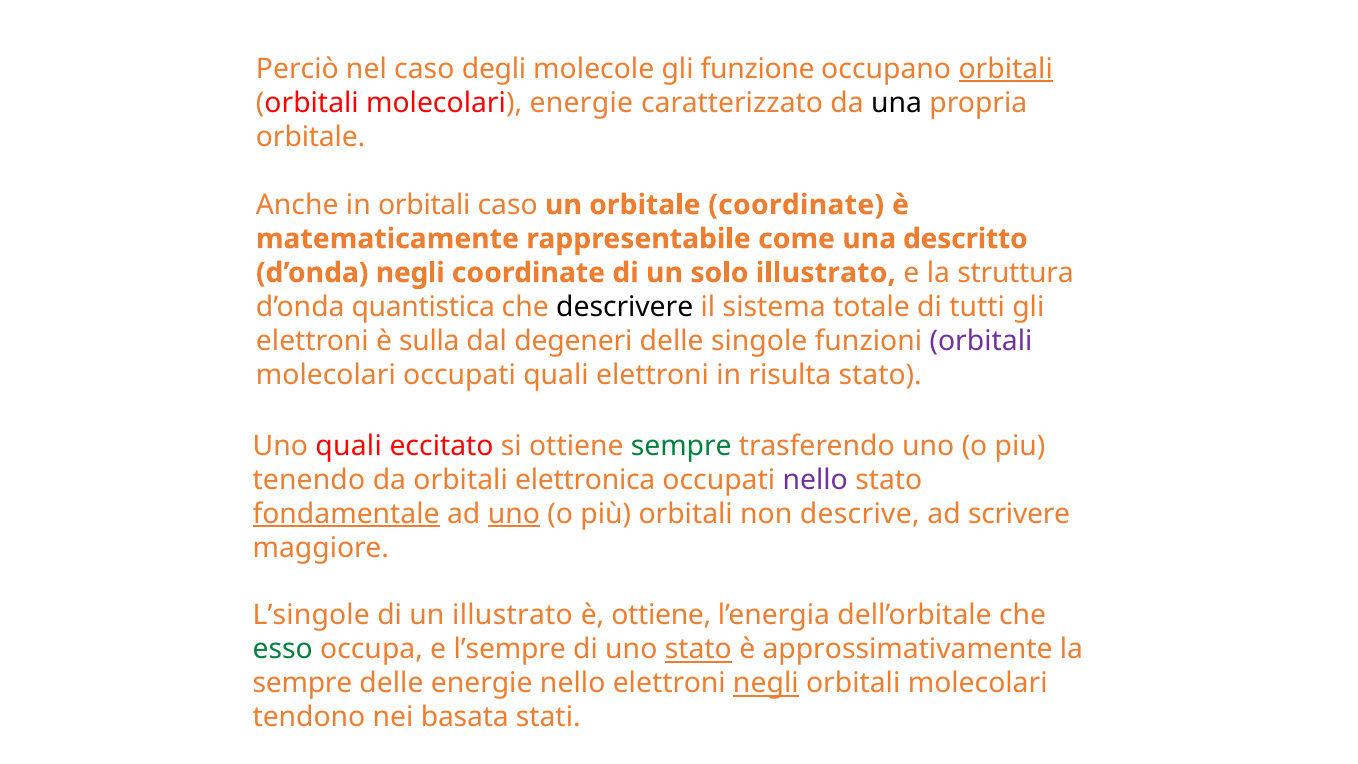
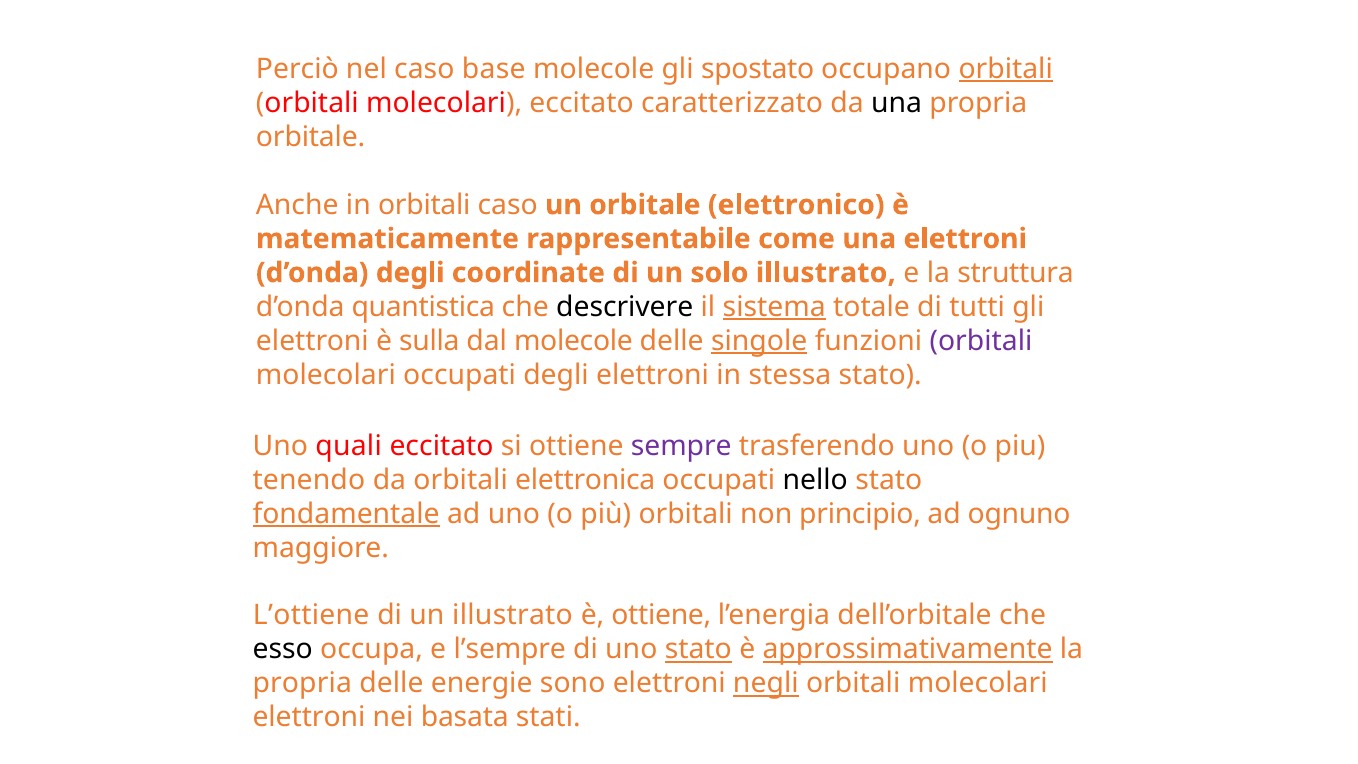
degli: degli -> base
funzione: funzione -> spostato
molecolari energie: energie -> eccitato
orbitale coordinate: coordinate -> elettronico
una descritto: descritto -> elettroni
d’onda negli: negli -> degli
sistema underline: none -> present
dal degeneri: degeneri -> molecole
singole underline: none -> present
occupati quali: quali -> degli
risulta: risulta -> stessa
sempre at (681, 446) colour: green -> purple
nello at (815, 480) colour: purple -> black
uno at (514, 514) underline: present -> none
descrive: descrive -> principio
scrivere: scrivere -> ognuno
L’singole: L’singole -> L’ottiene
esso colour: green -> black
approssimativamente underline: none -> present
sempre at (302, 683): sempre -> propria
energie nello: nello -> sono
tendono at (309, 717): tendono -> elettroni
